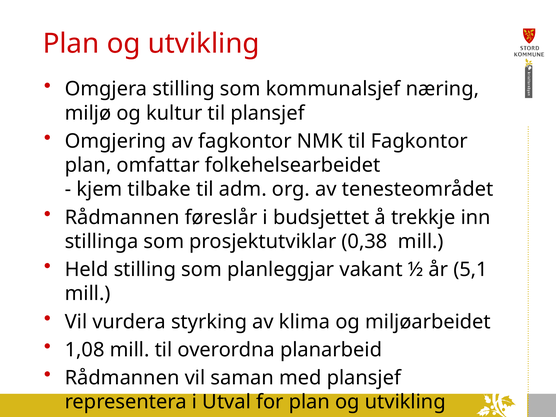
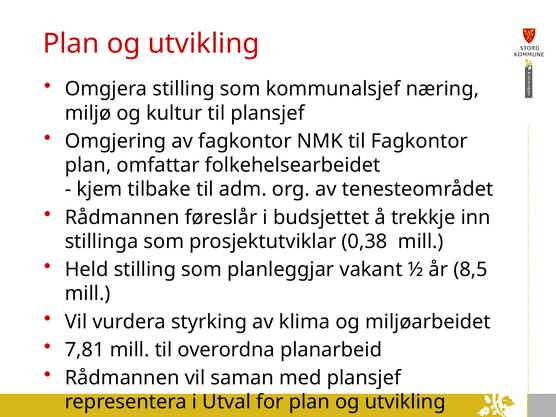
5,1: 5,1 -> 8,5
1,08: 1,08 -> 7,81
